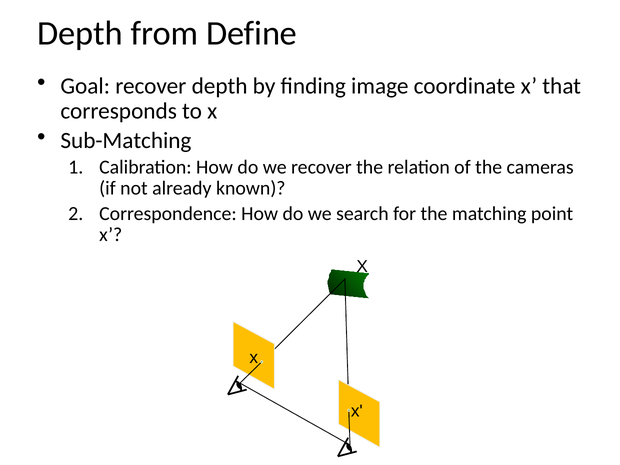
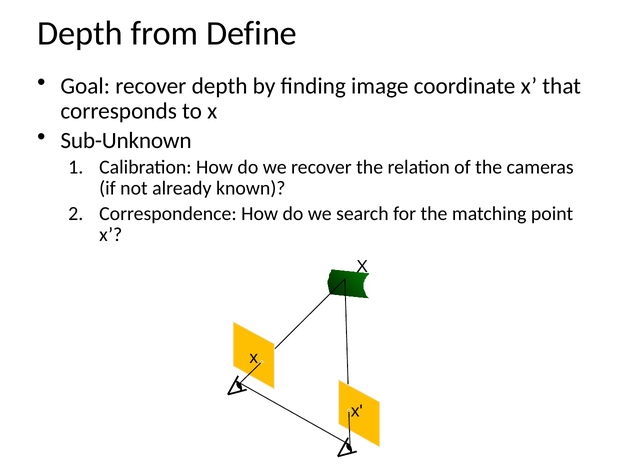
Sub-Matching: Sub-Matching -> Sub-Unknown
